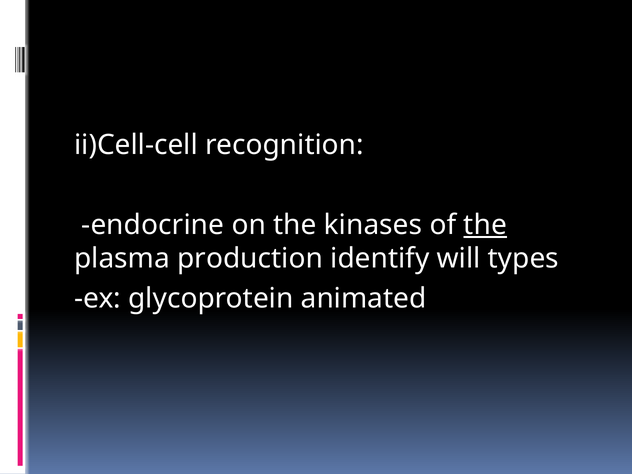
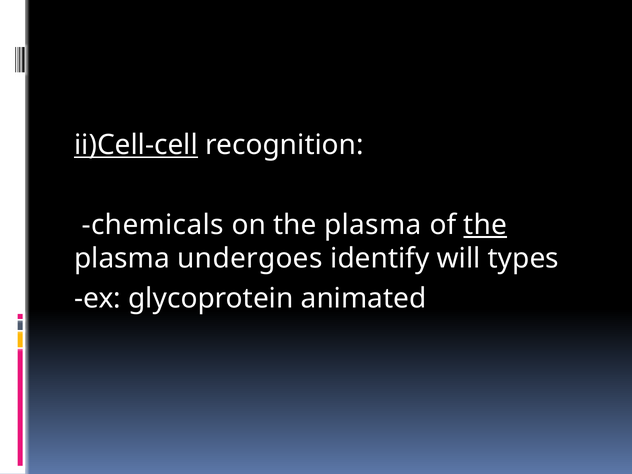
ii)Cell-cell underline: none -> present
endocrine: endocrine -> chemicals
on the kinases: kinases -> plasma
production: production -> undergoes
